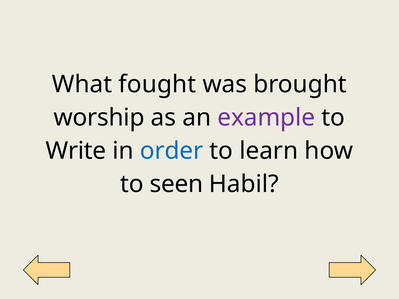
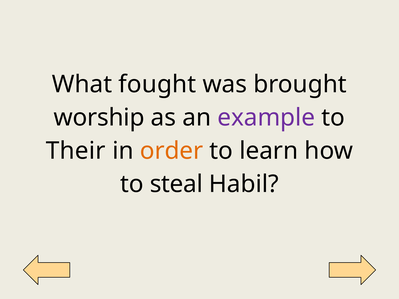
Write: Write -> Their
order colour: blue -> orange
seen: seen -> steal
